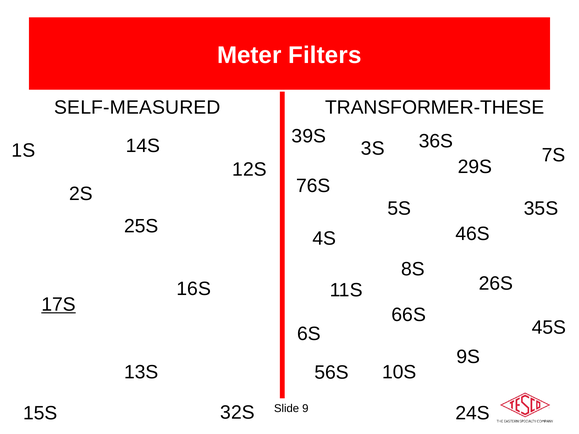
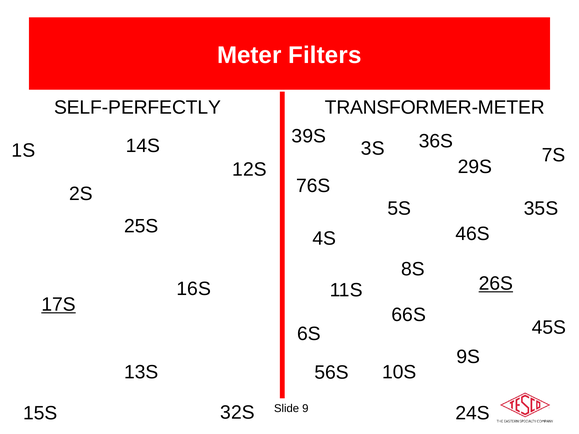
SELF-MEASURED: SELF-MEASURED -> SELF-PERFECTLY
TRANSFORMER-THESE: TRANSFORMER-THESE -> TRANSFORMER-METER
26S underline: none -> present
